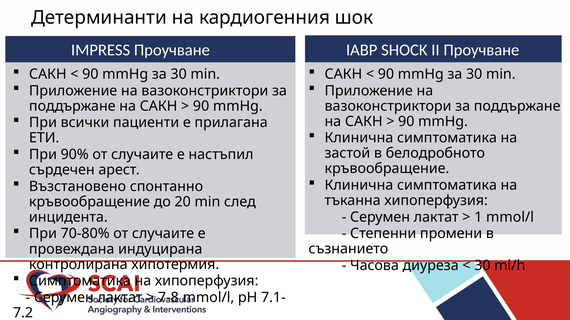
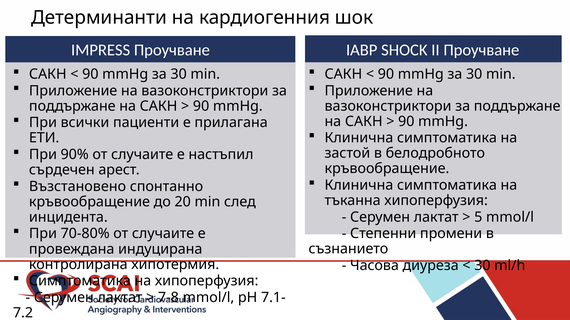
1: 1 -> 5
